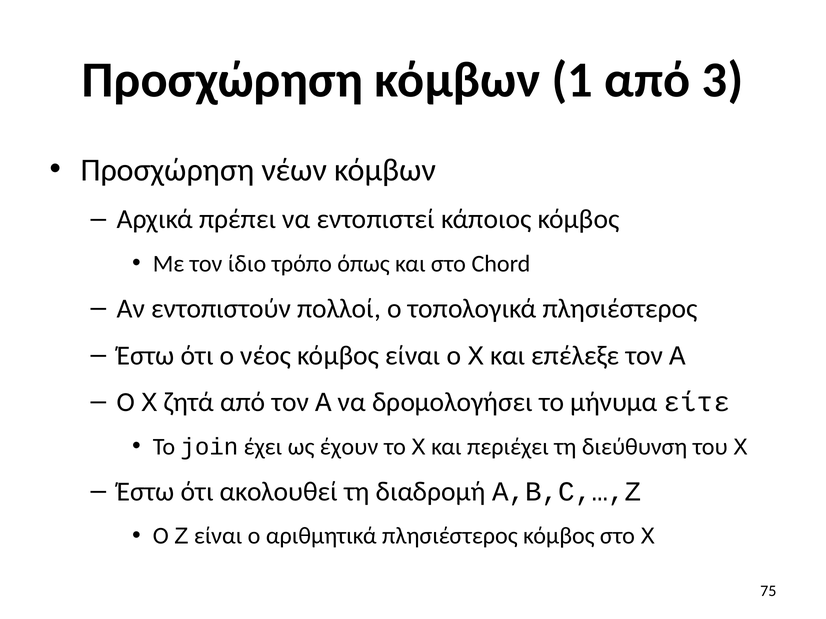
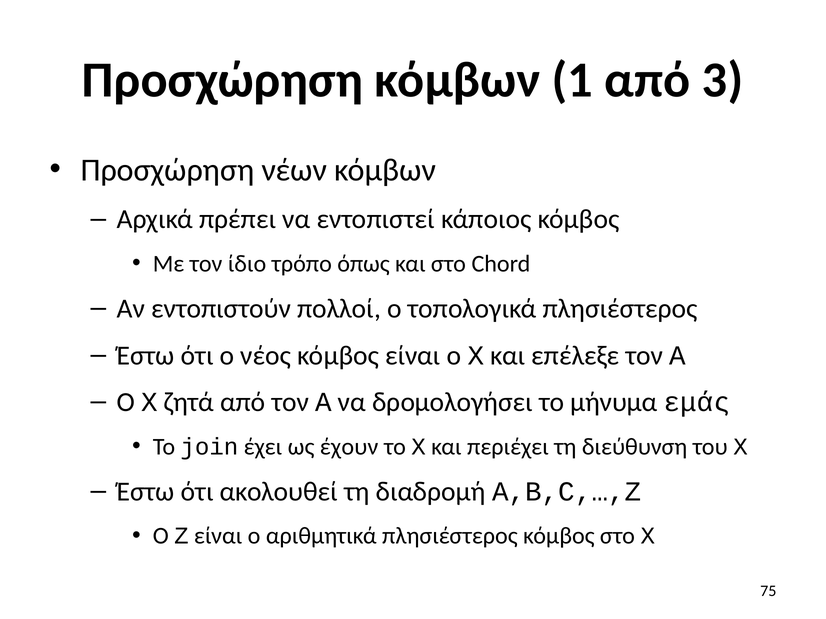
είτε: είτε -> εμάς
